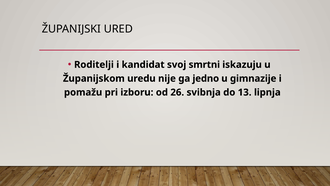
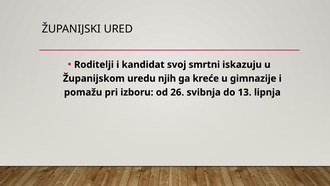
nije: nije -> njih
jedno: jedno -> kreće
